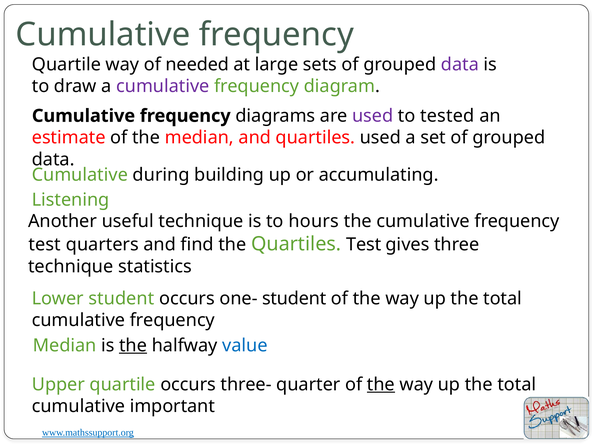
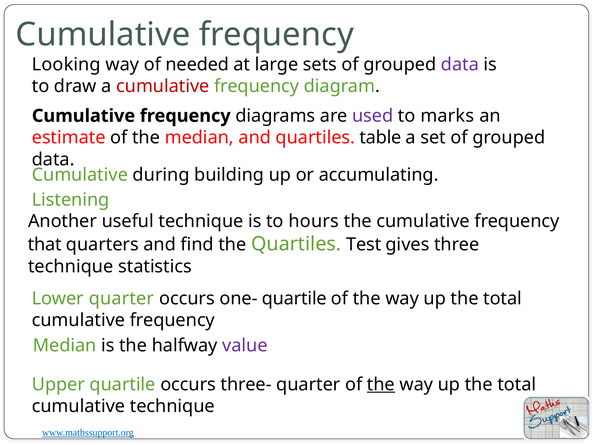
Quartile at (66, 64): Quartile -> Looking
cumulative at (163, 86) colour: purple -> red
tested: tested -> marks
quartiles used: used -> table
test at (45, 244): test -> that
Lower student: student -> quarter
one- student: student -> quartile
the at (133, 345) underline: present -> none
value colour: blue -> purple
cumulative important: important -> technique
